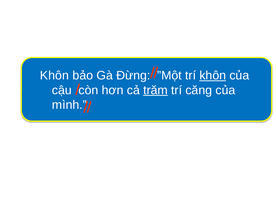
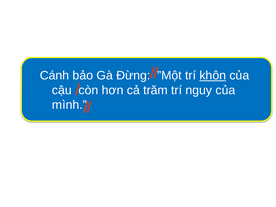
Khôn at (54, 75): Khôn -> Cánh
trăm underline: present -> none
căng: căng -> nguy
